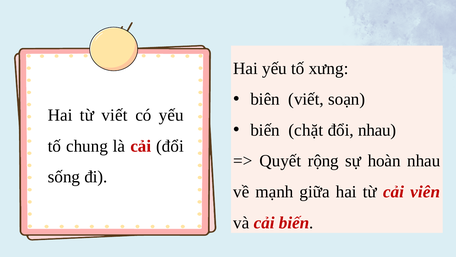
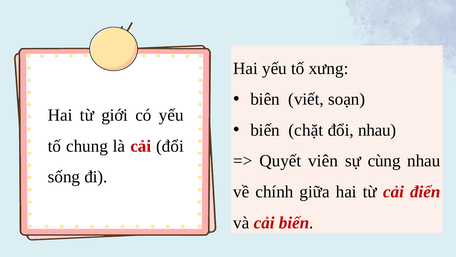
từ viết: viết -> giới
rộng: rộng -> viên
hoàn: hoàn -> cùng
mạnh: mạnh -> chính
viên: viên -> điển
